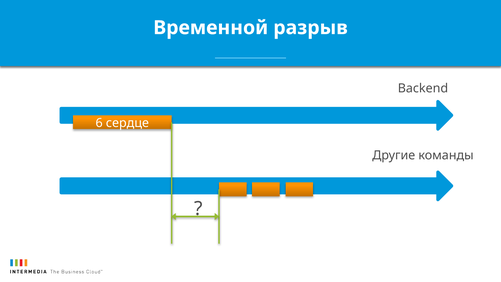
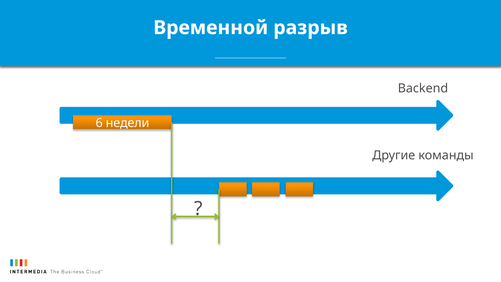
сердце: сердце -> недели
